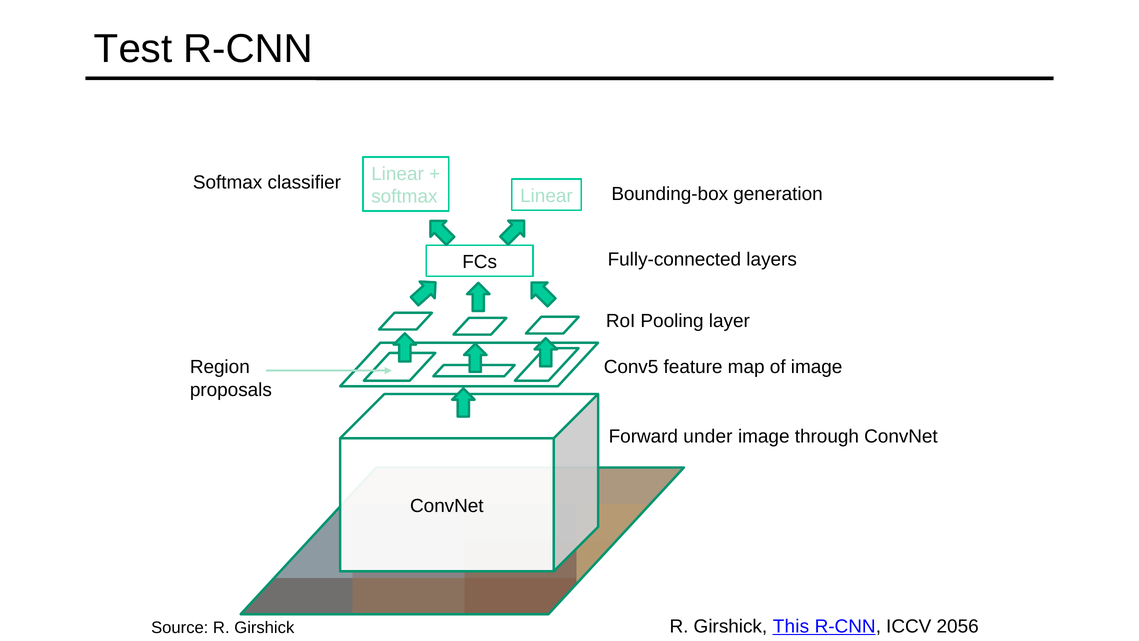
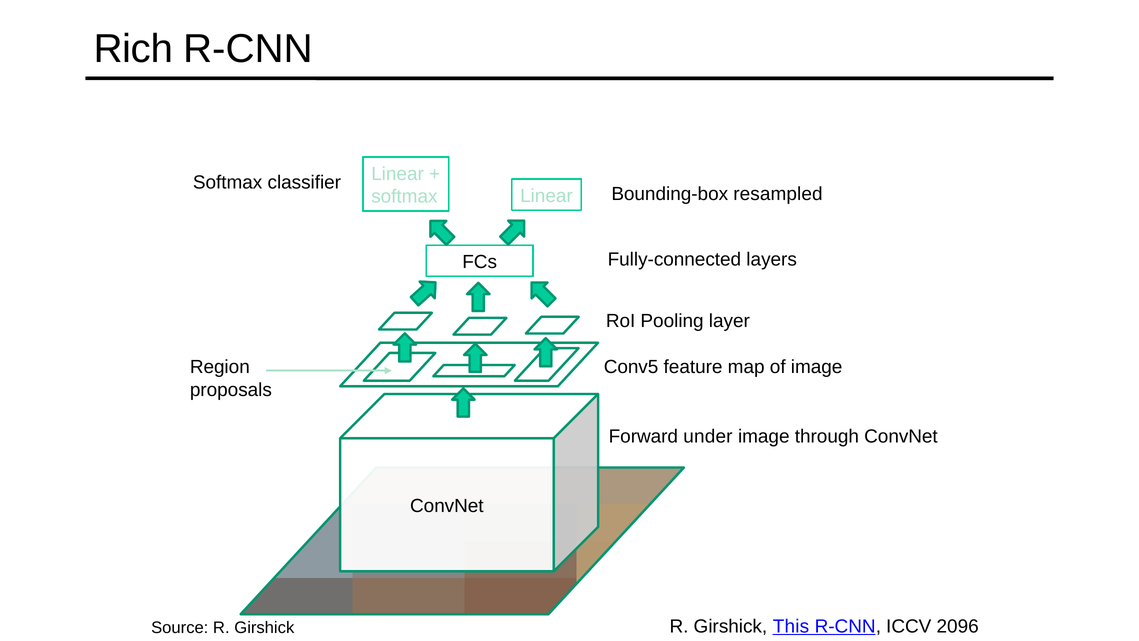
Test: Test -> Rich
generation: generation -> resampled
2056: 2056 -> 2096
